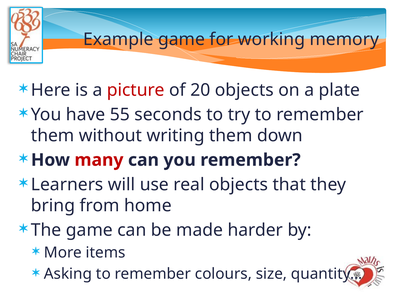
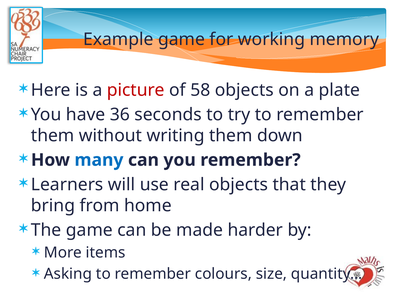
20: 20 -> 58
55: 55 -> 36
many colour: red -> blue
